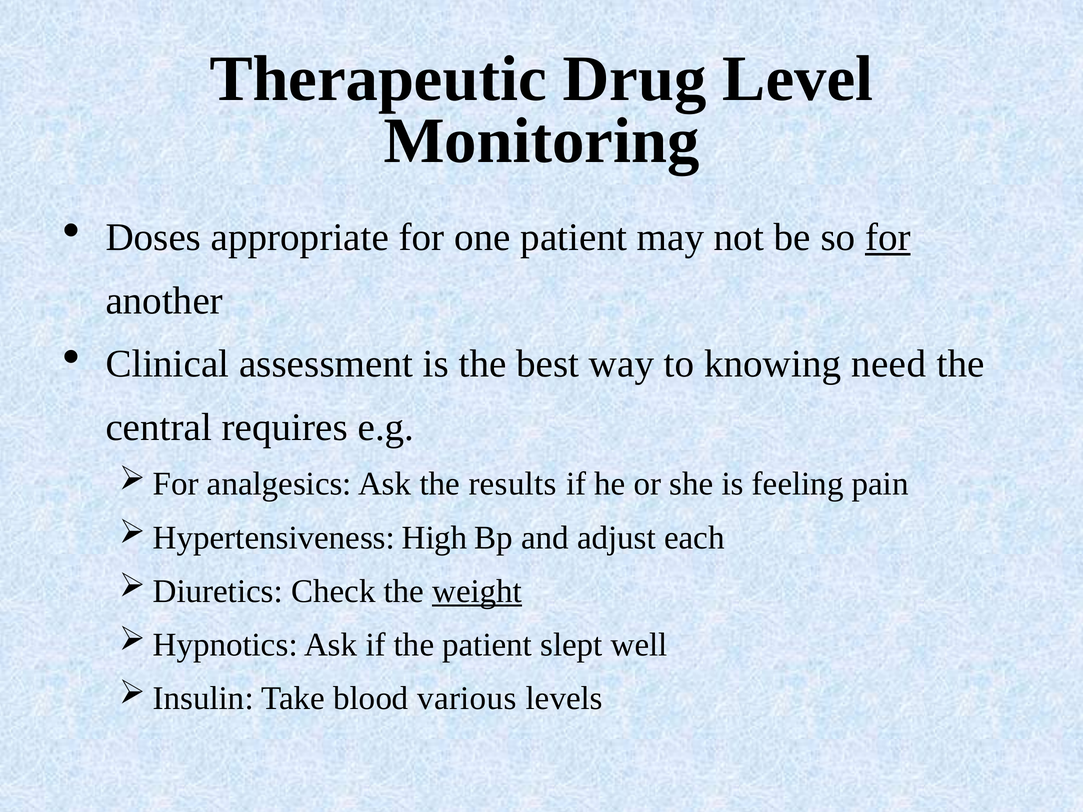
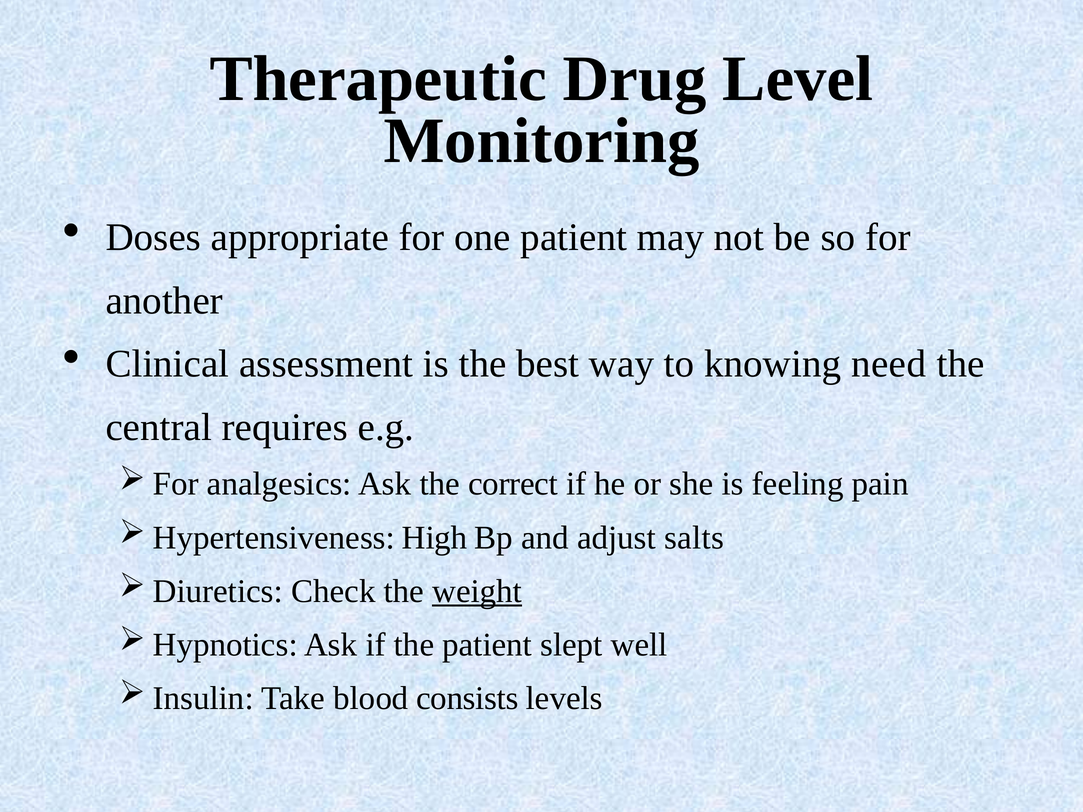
for at (888, 238) underline: present -> none
results: results -> correct
each: each -> salts
various: various -> consists
